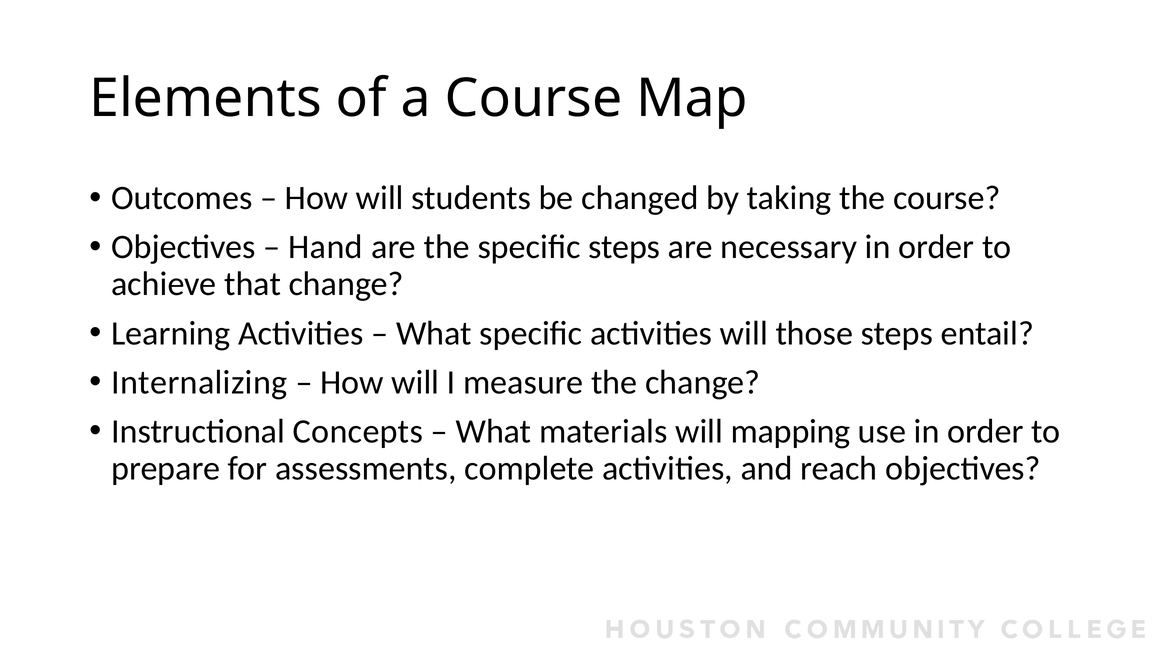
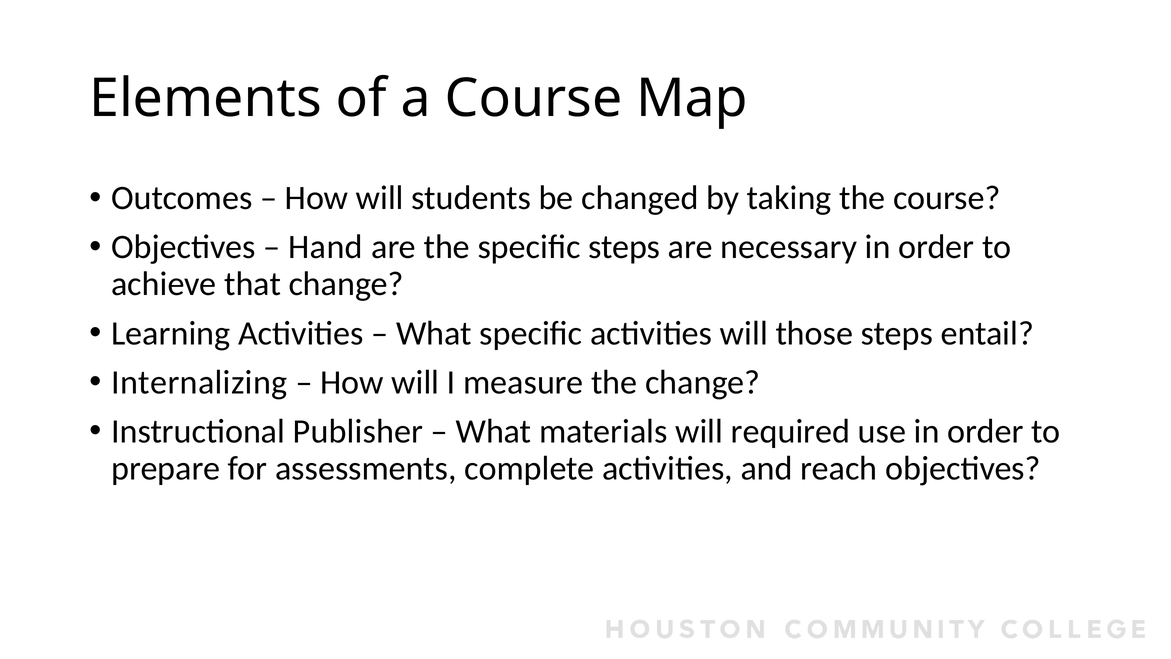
Concepts: Concepts -> Publisher
mapping: mapping -> required
